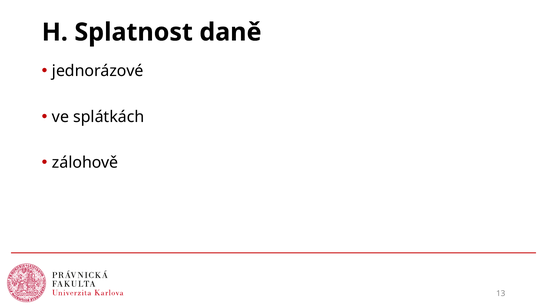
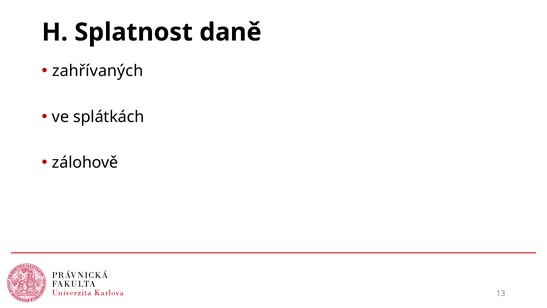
jednorázové: jednorázové -> zahřívaných
